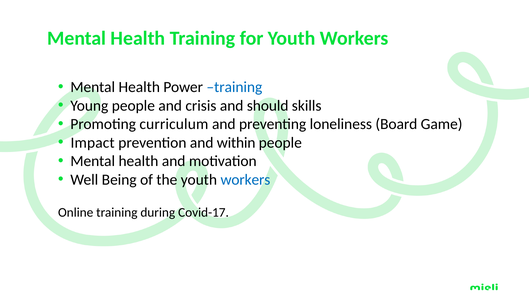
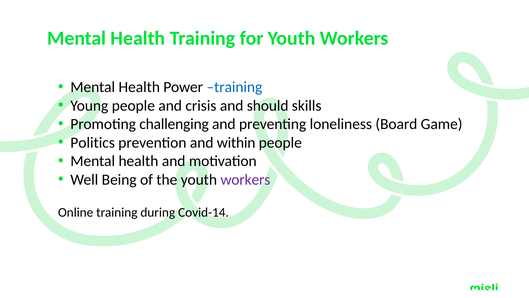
curriculum: curriculum -> challenging
Impact: Impact -> Politics
workers at (245, 179) colour: blue -> purple
Covid-17: Covid-17 -> Covid-14
